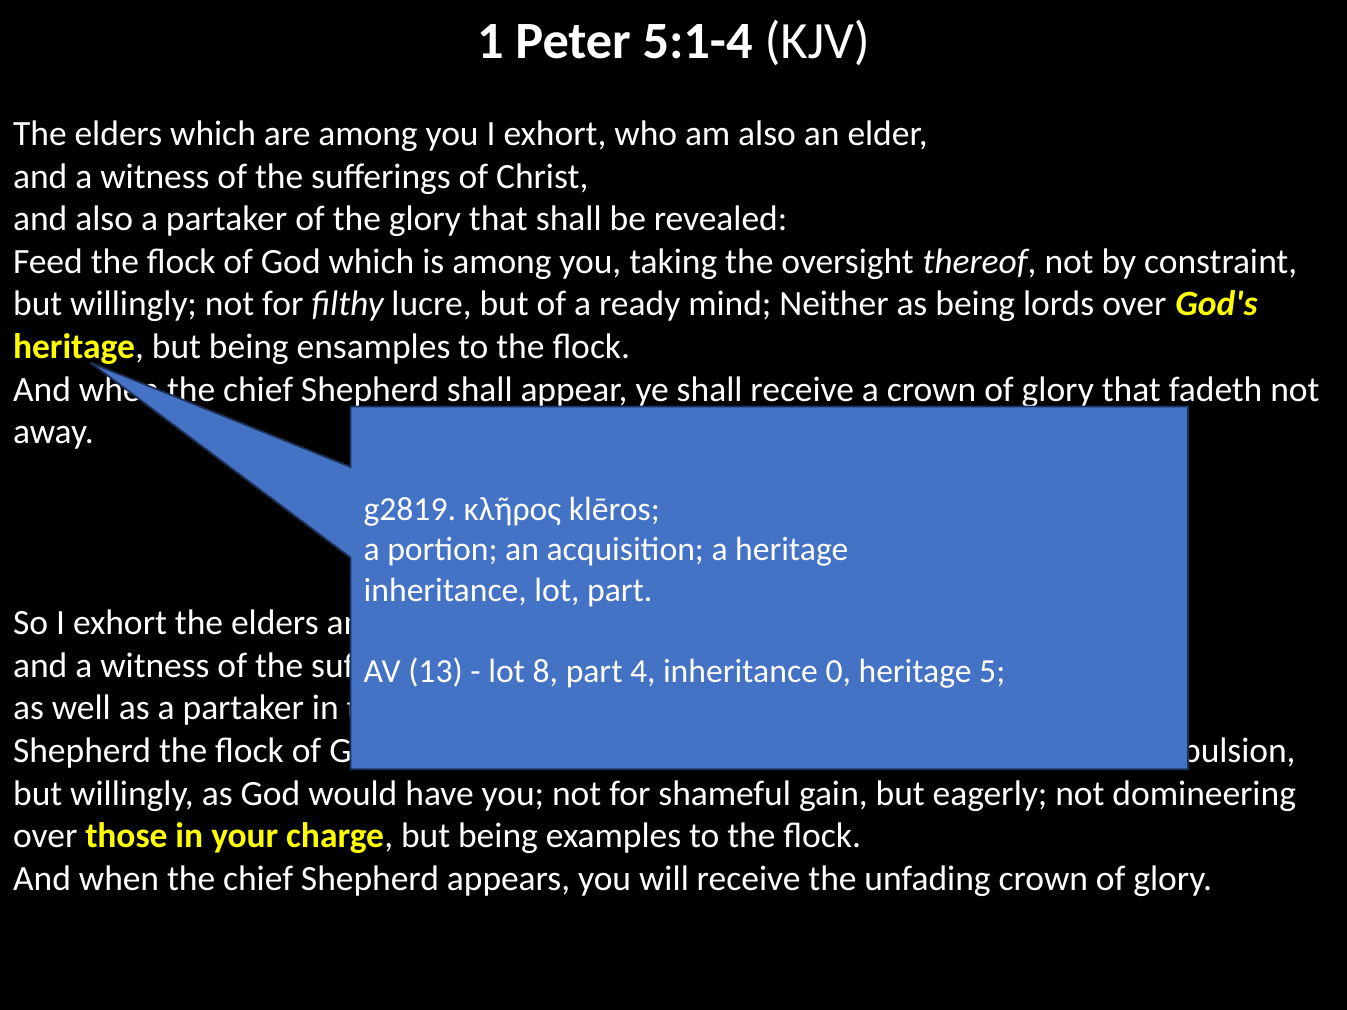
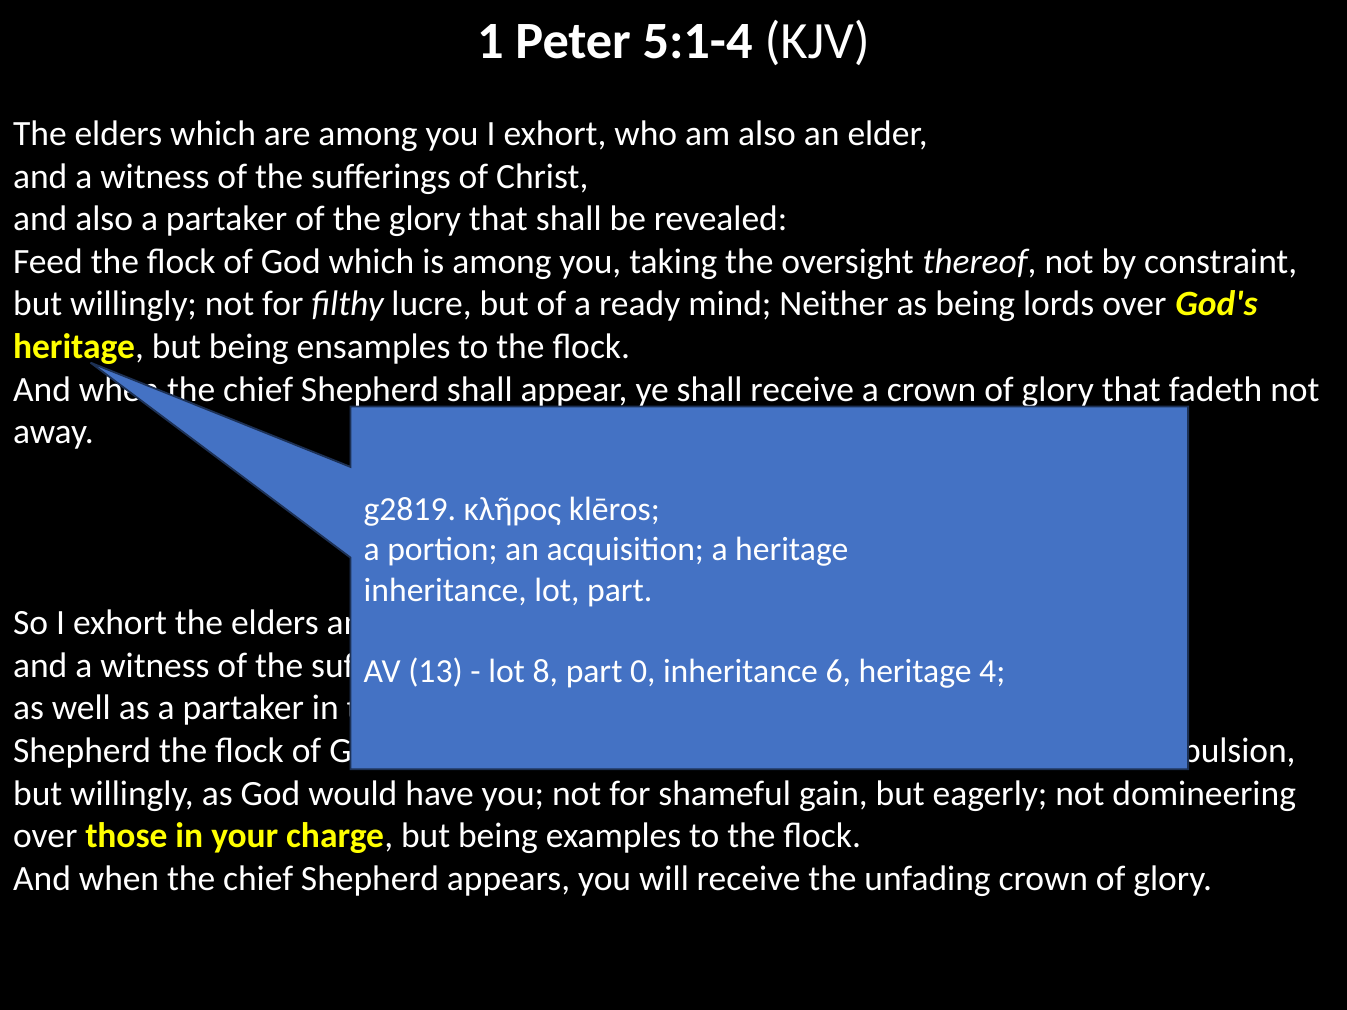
4: 4 -> 0
0: 0 -> 6
5: 5 -> 4
